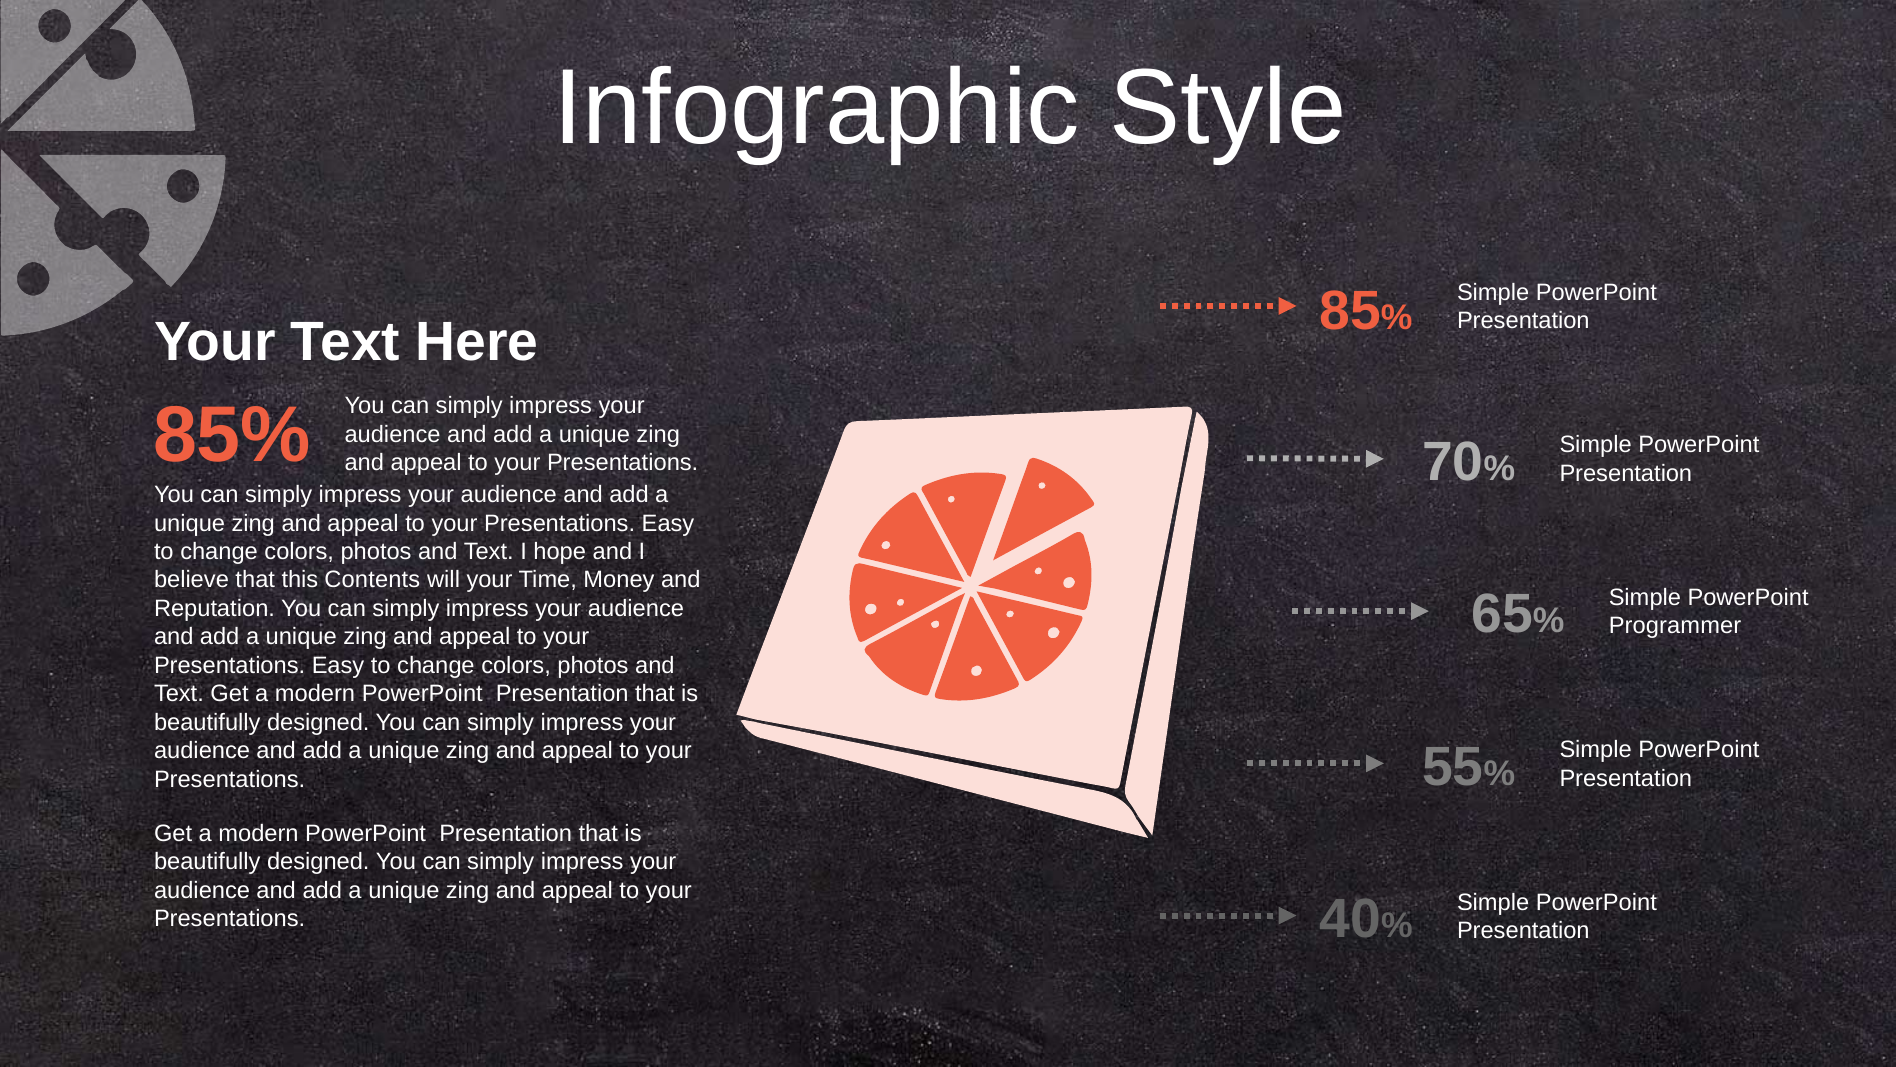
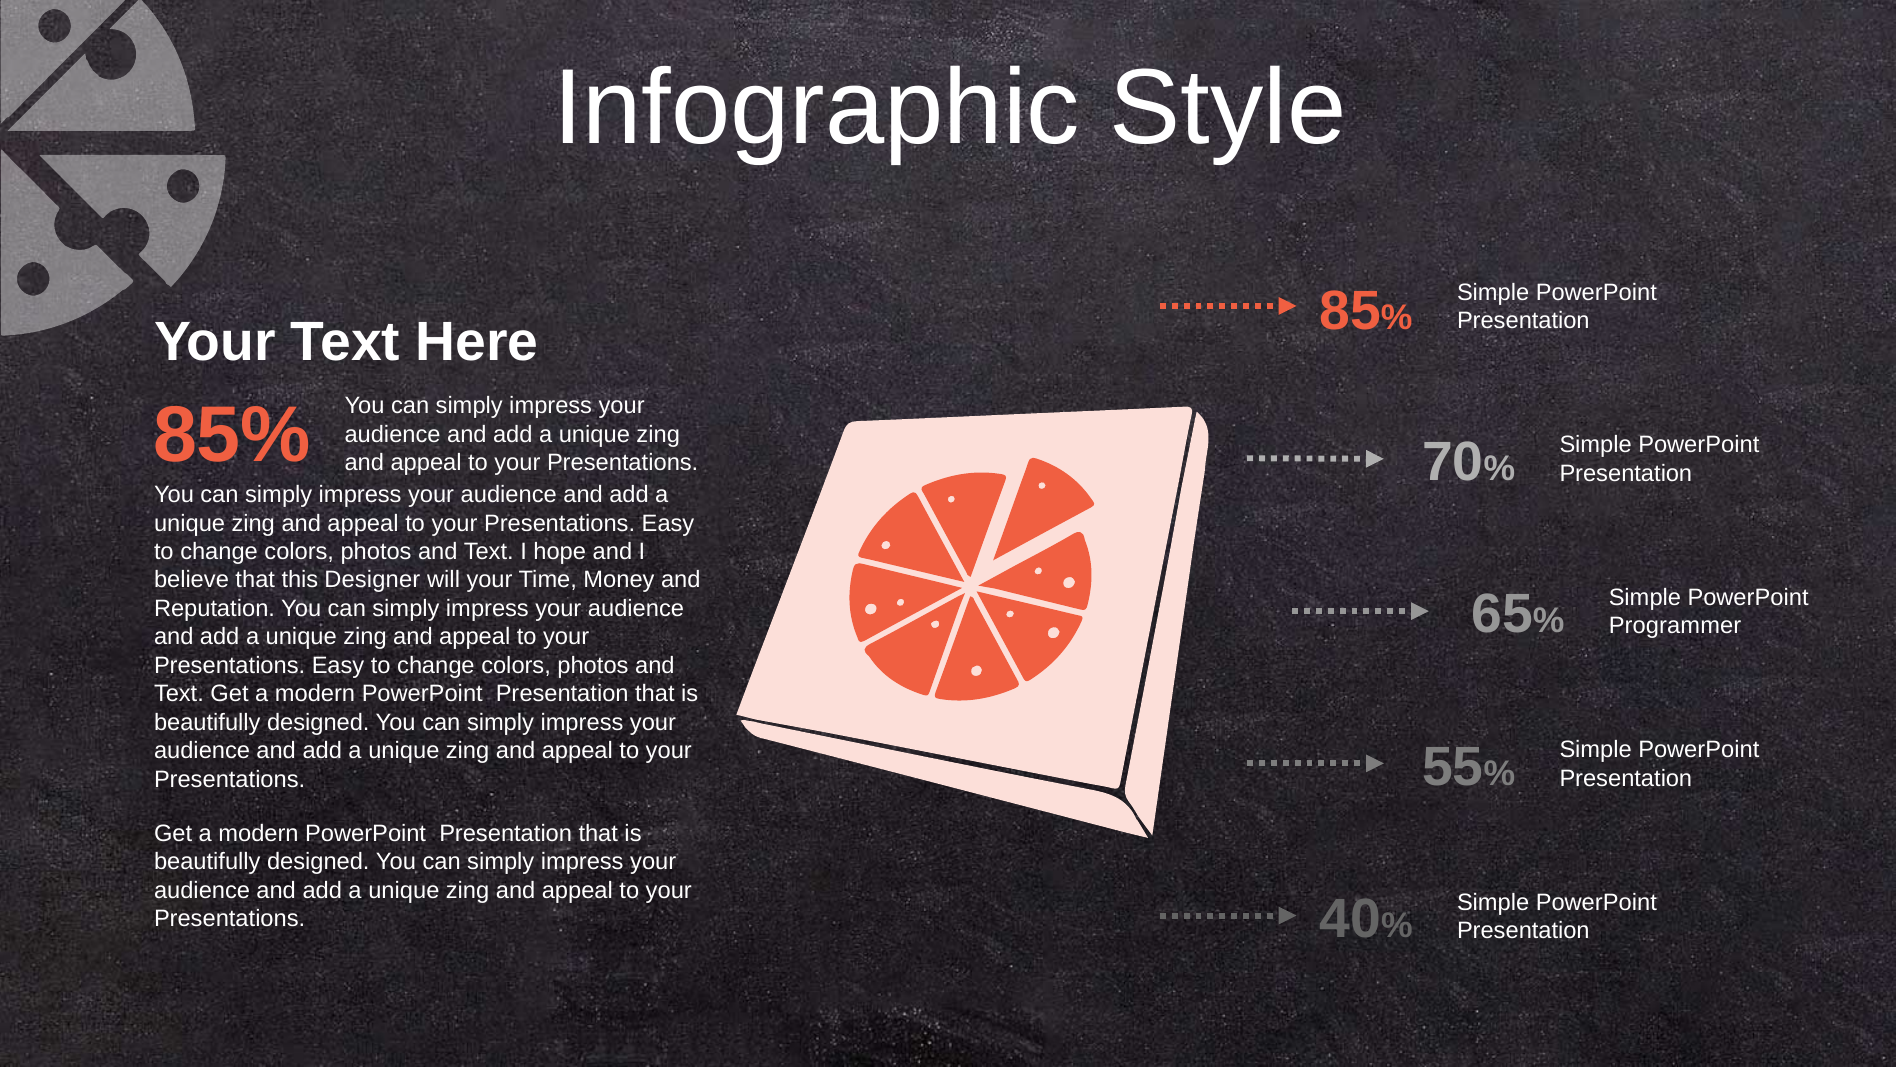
Contents: Contents -> Designer
